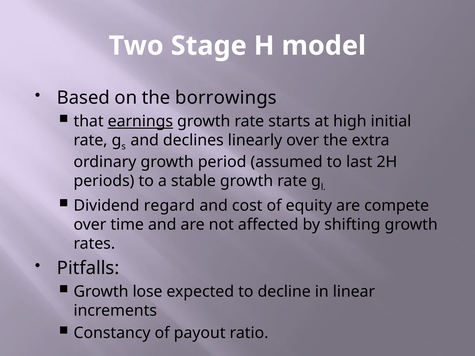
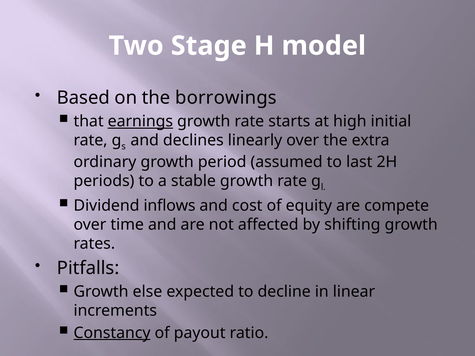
regard: regard -> inflows
lose: lose -> else
Constancy underline: none -> present
